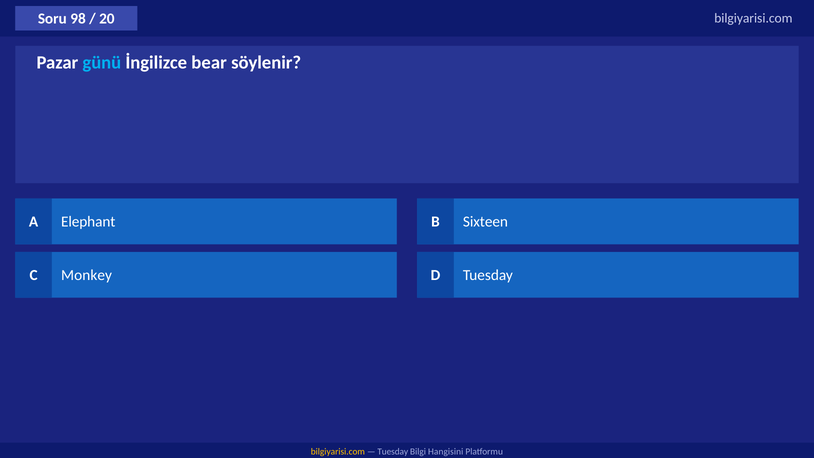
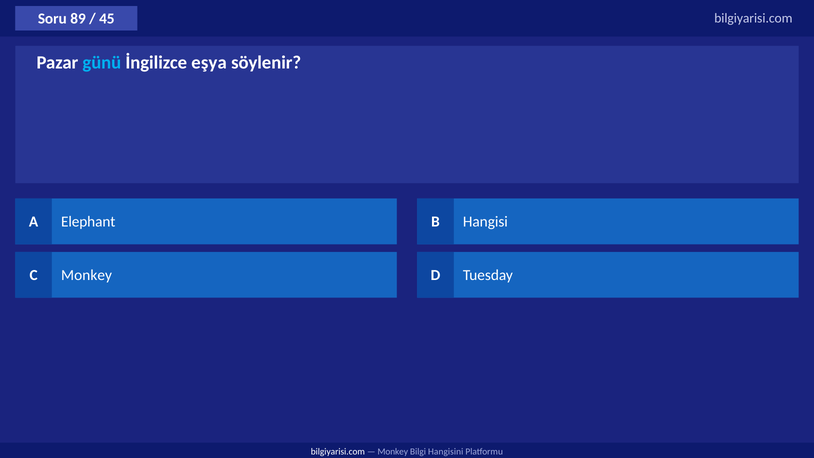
98: 98 -> 89
20: 20 -> 45
bear: bear -> eşya
Sixteen: Sixteen -> Hangisi
bilgiyarisi.com at (338, 452) colour: yellow -> white
Tuesday at (393, 452): Tuesday -> Monkey
